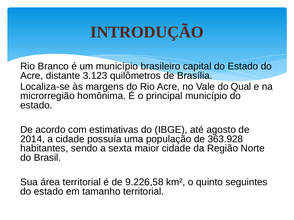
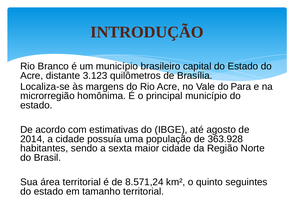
Qual: Qual -> Para
9.226,58: 9.226,58 -> 8.571,24
